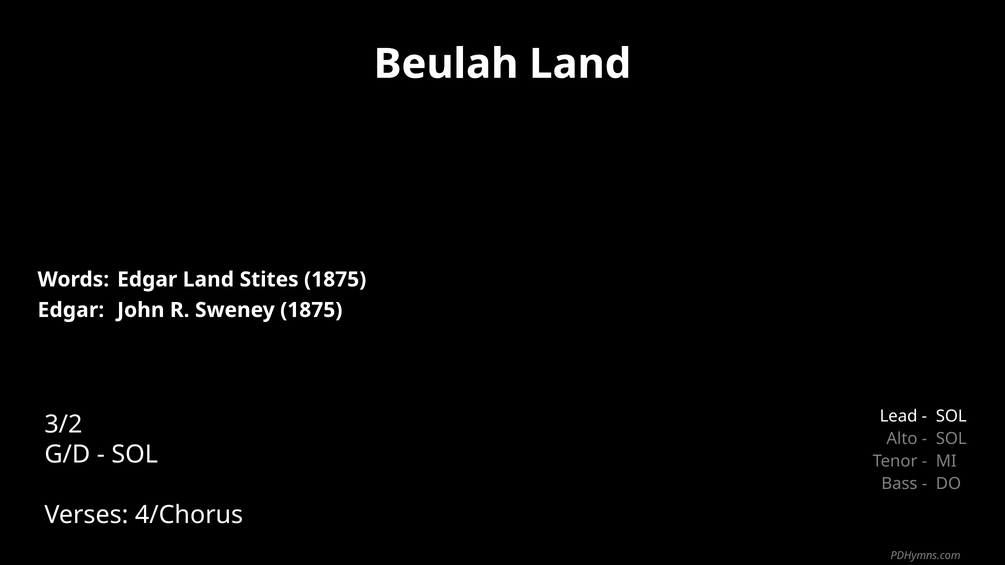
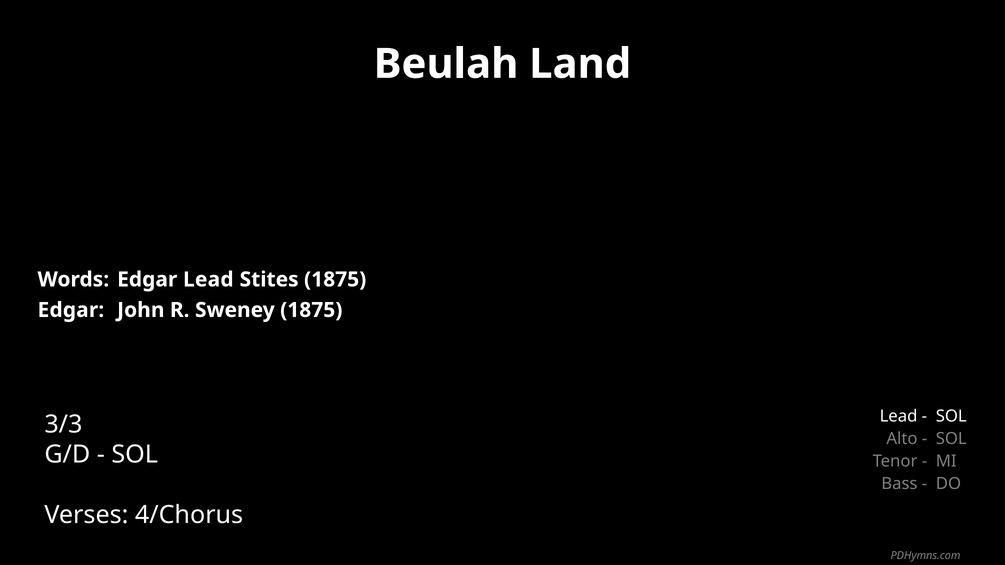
Edgar Land: Land -> Lead
3/2: 3/2 -> 3/3
